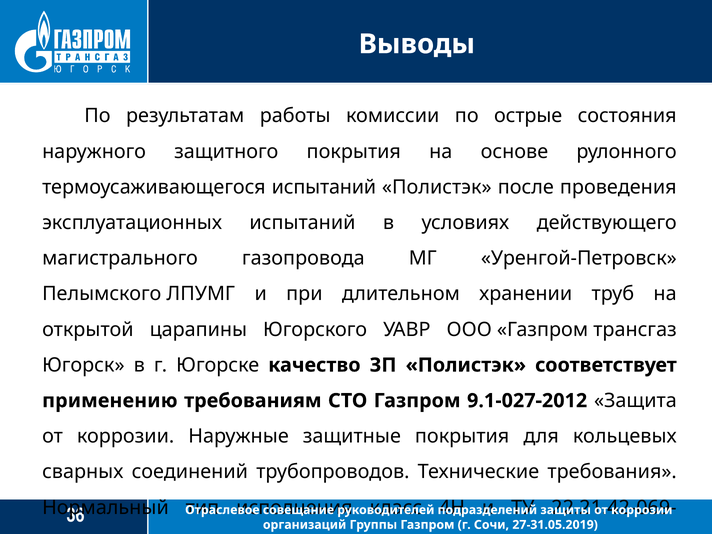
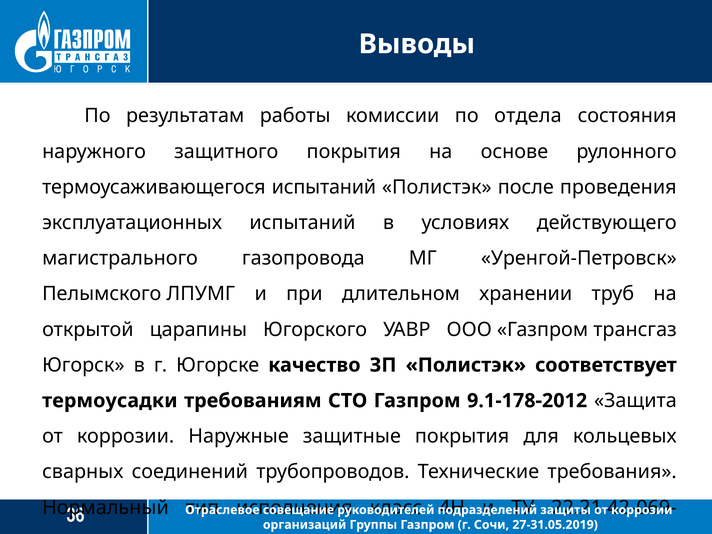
острые: острые -> отдела
применению: применению -> термоусадки
9.1-027-2012: 9.1-027-2012 -> 9.1-178-2012
